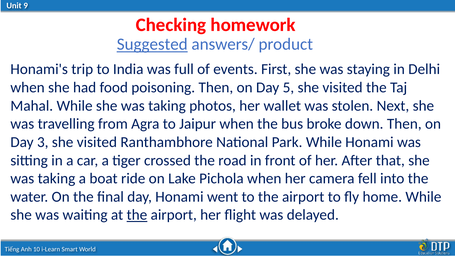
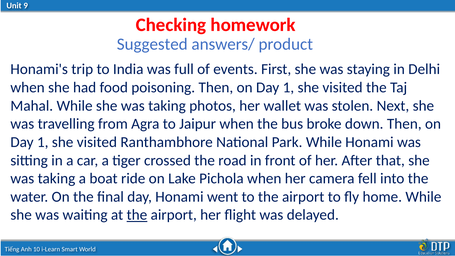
Suggested underline: present -> none
5 at (288, 87): 5 -> 1
3 at (43, 142): 3 -> 1
